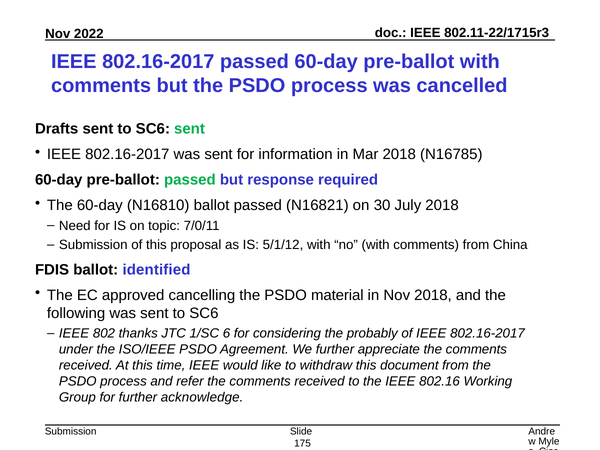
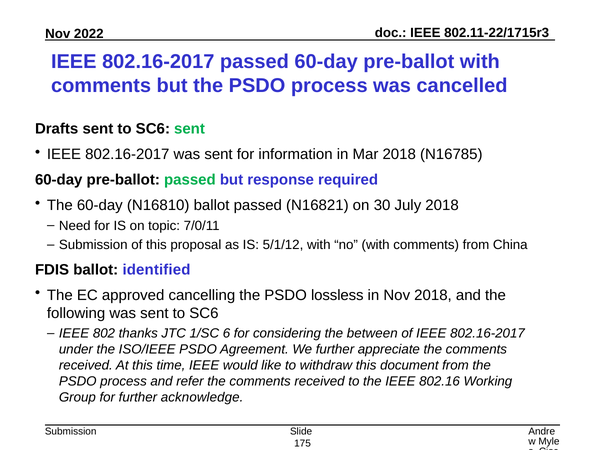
material: material -> lossless
probably: probably -> between
